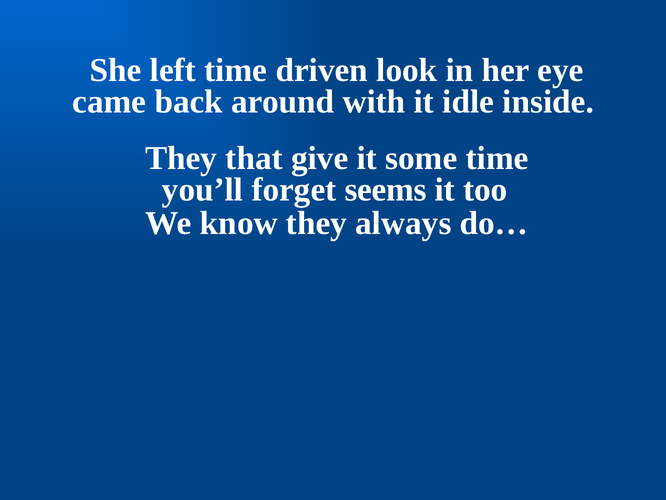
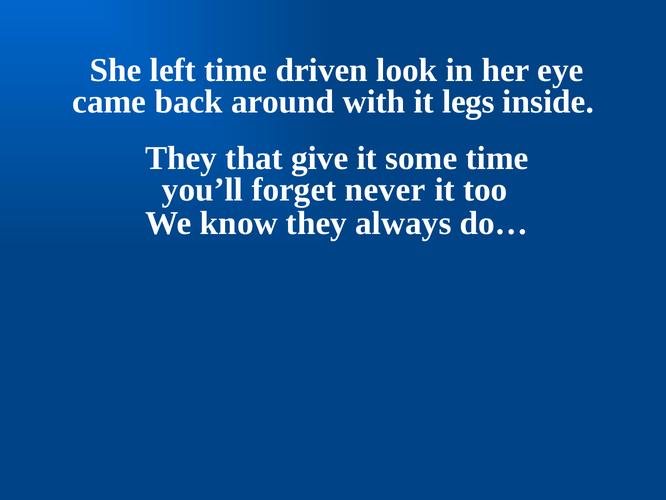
idle: idle -> legs
seems: seems -> never
